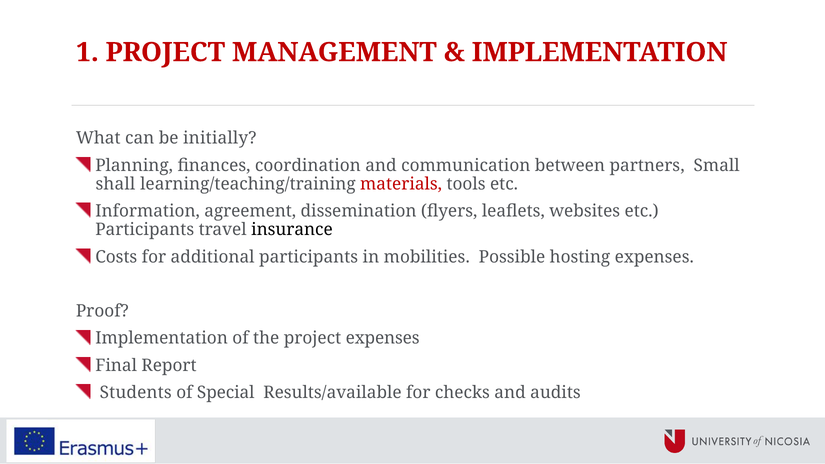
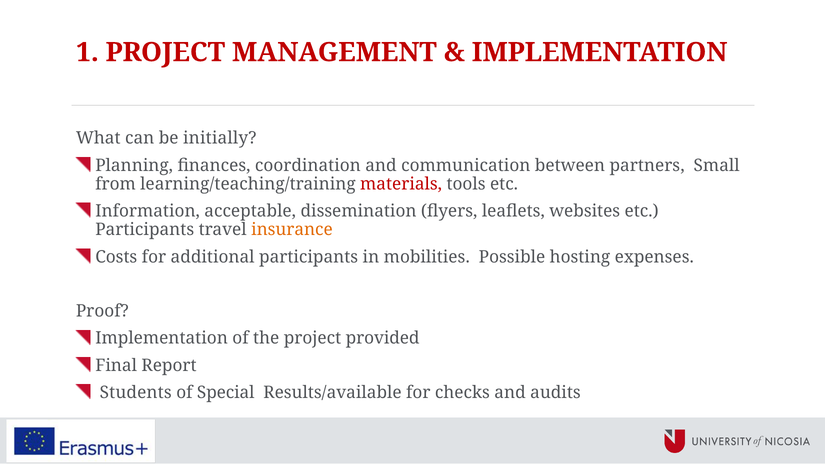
shall: shall -> from
agreement: agreement -> acceptable
insurance colour: black -> orange
project expenses: expenses -> provided
